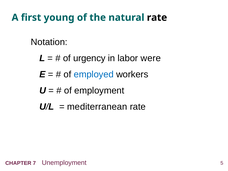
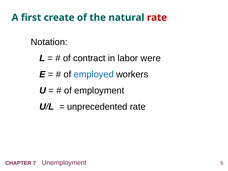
young: young -> create
rate at (157, 18) colour: black -> red
urgency: urgency -> contract
mediterranean: mediterranean -> unprecedented
